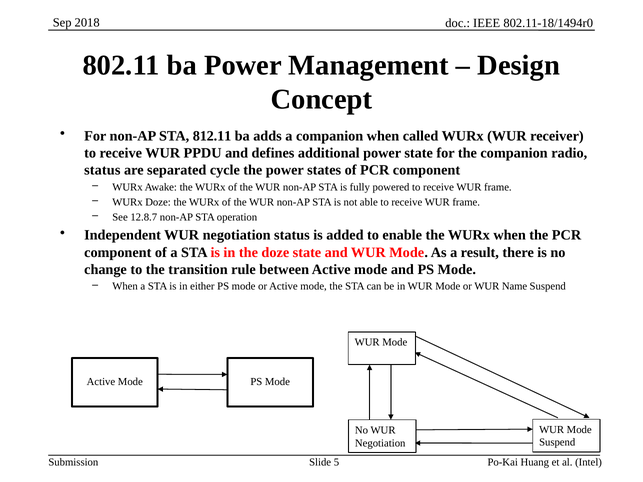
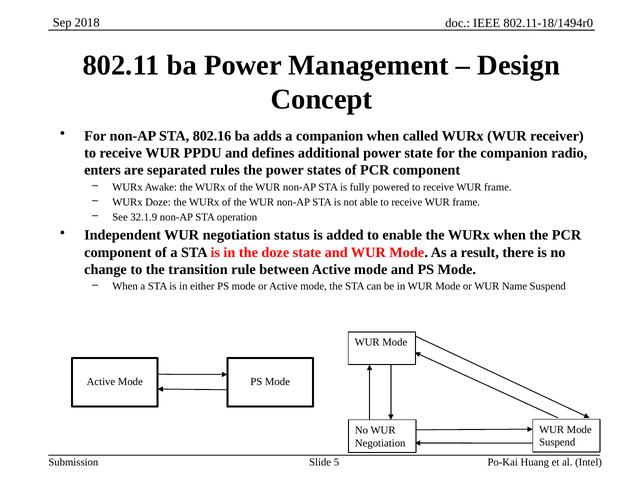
812.11: 812.11 -> 802.16
status at (102, 170): status -> enters
cycle: cycle -> rules
12.8.7: 12.8.7 -> 32.1.9
